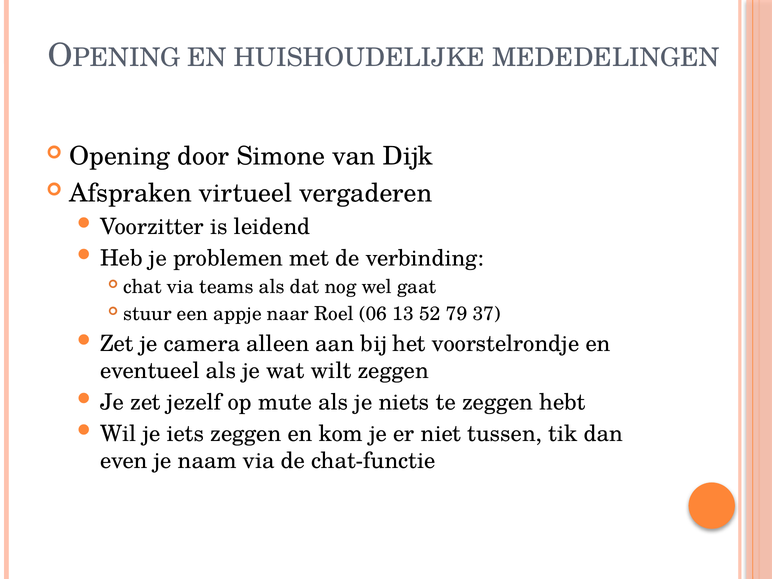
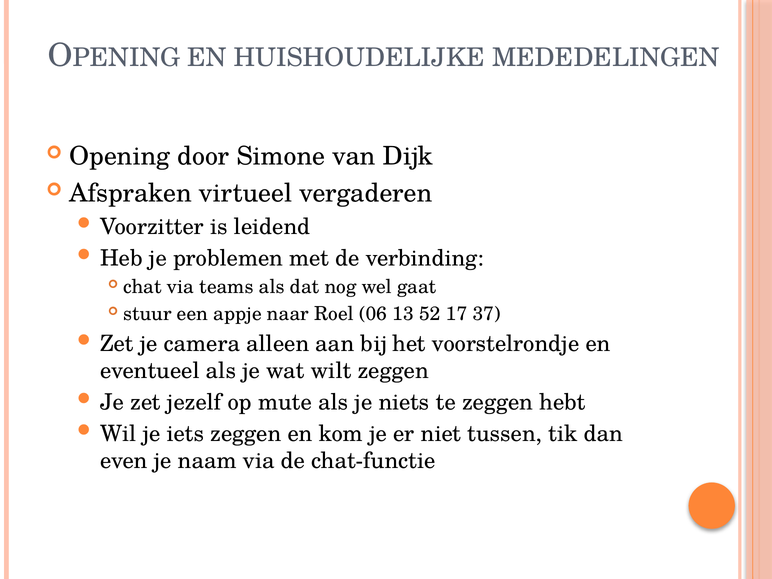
79: 79 -> 17
